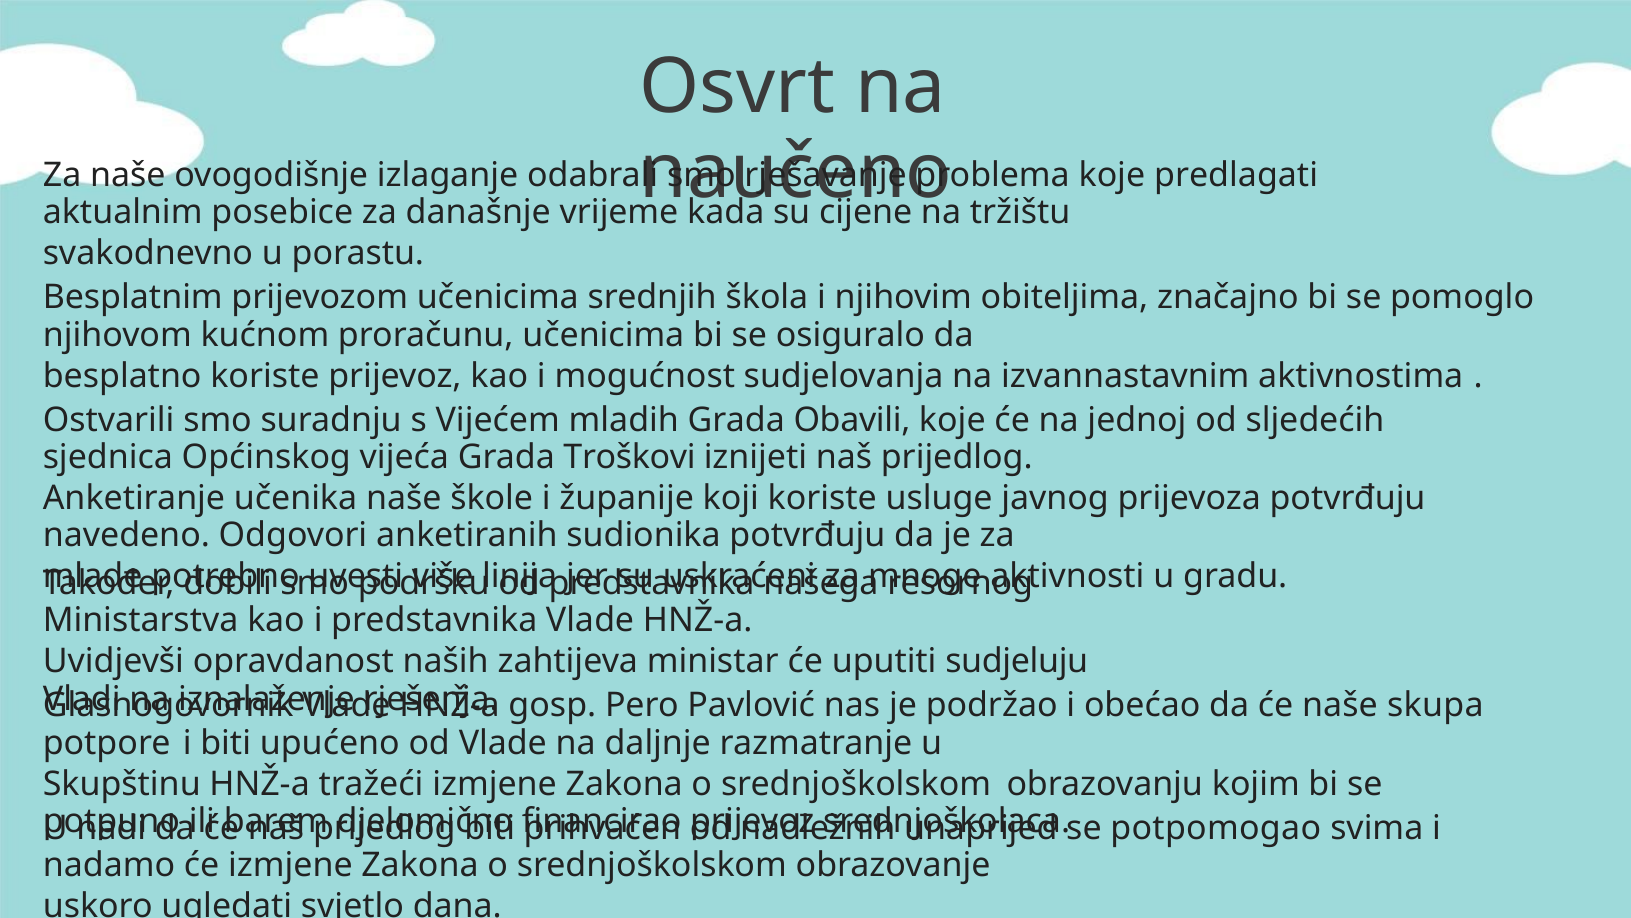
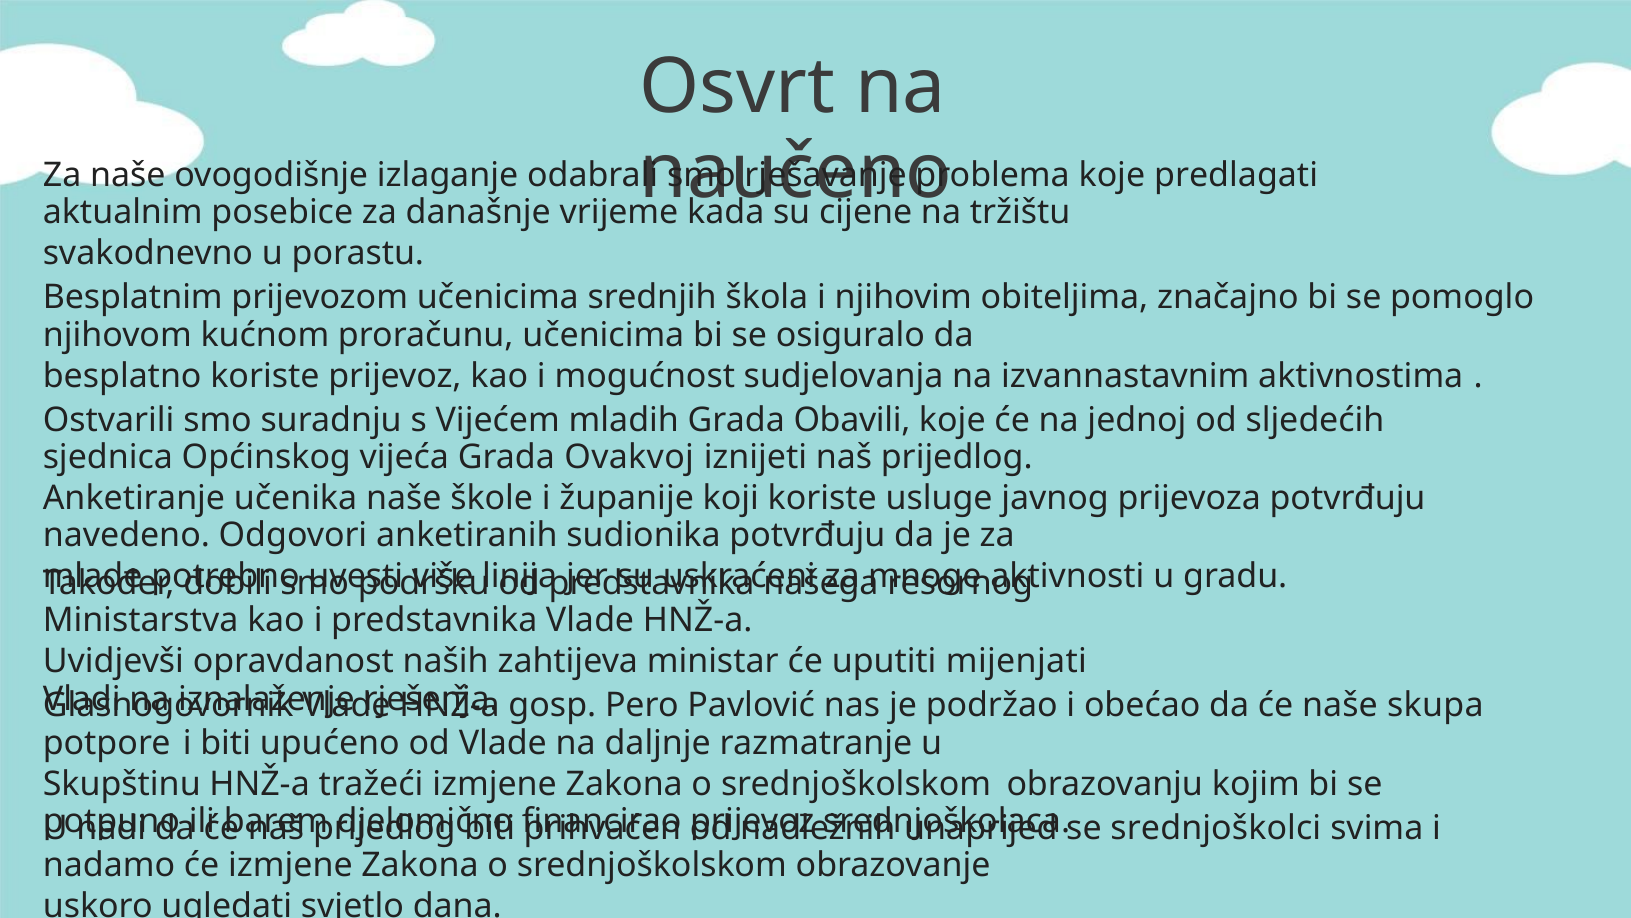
Troškovi: Troškovi -> Ovakvoj
sudjeluju: sudjeluju -> mijenjati
potpomogao: potpomogao -> srednjoškolci
